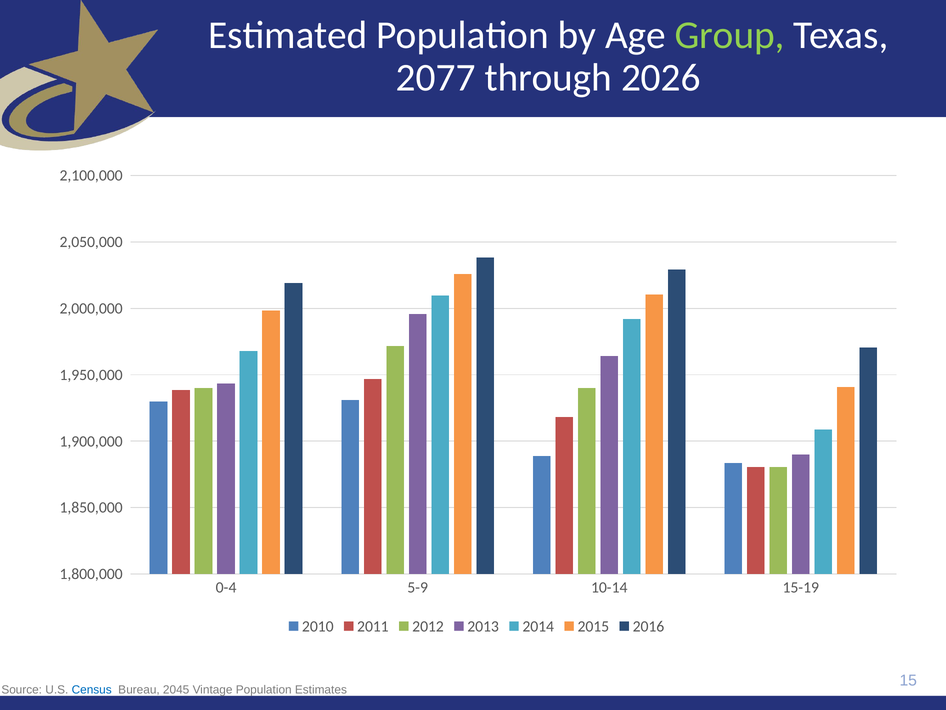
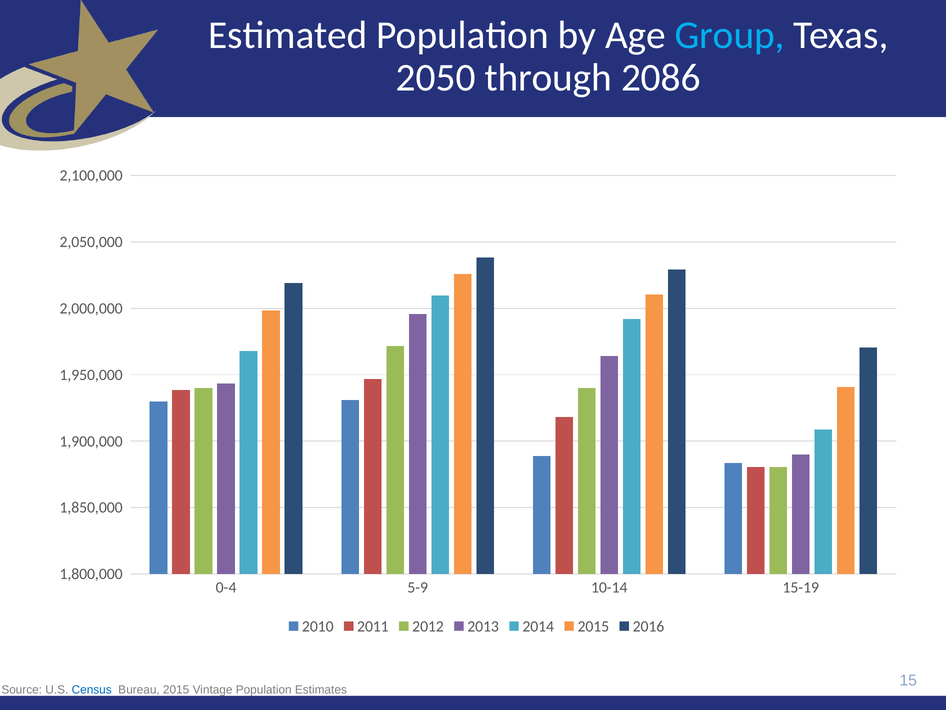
Group colour: light green -> light blue
2077: 2077 -> 2050
2026: 2026 -> 2086
Bureau 2045: 2045 -> 2015
